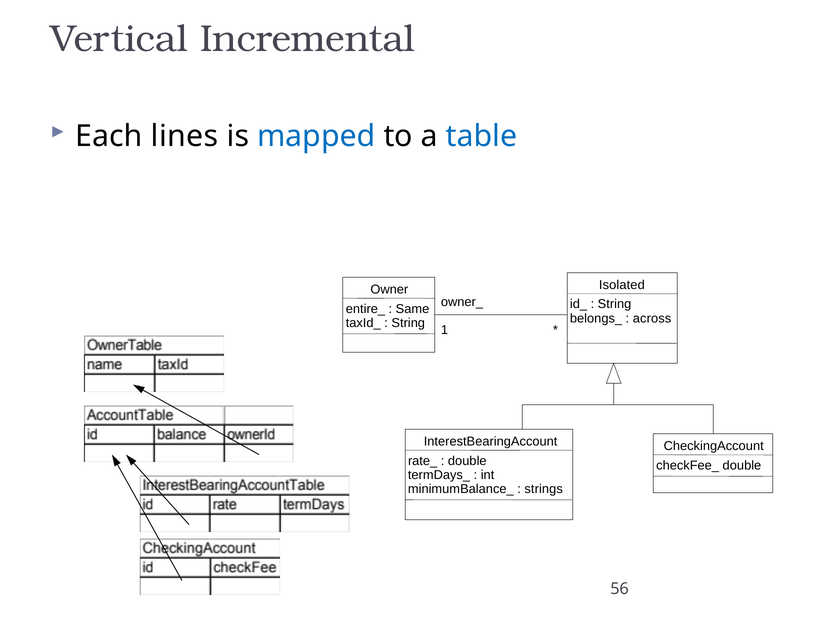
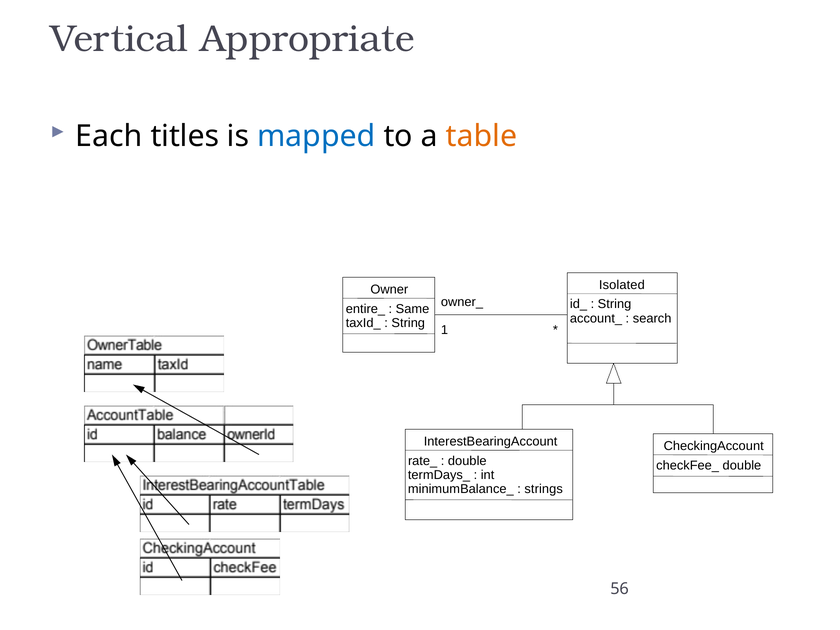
Incremental: Incremental -> Appropriate
lines: lines -> titles
table colour: blue -> orange
belongs_: belongs_ -> account_
across: across -> search
